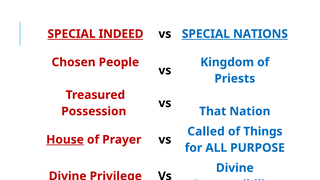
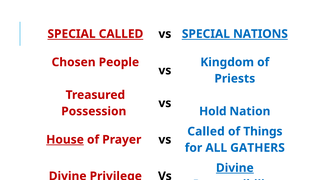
SPECIAL INDEED: INDEED -> CALLED
That: That -> Hold
PURPOSE: PURPOSE -> GATHERS
Divine at (235, 168) underline: none -> present
